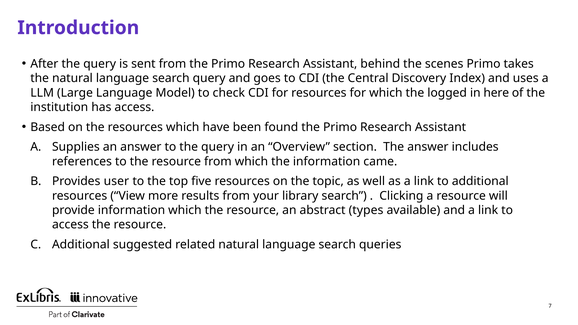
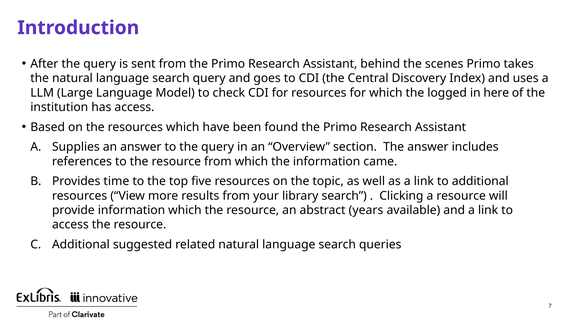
user: user -> time
types: types -> years
